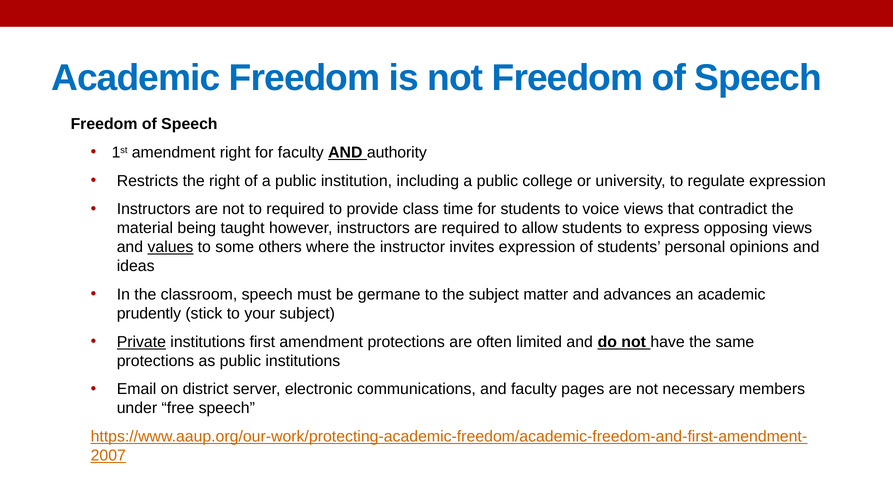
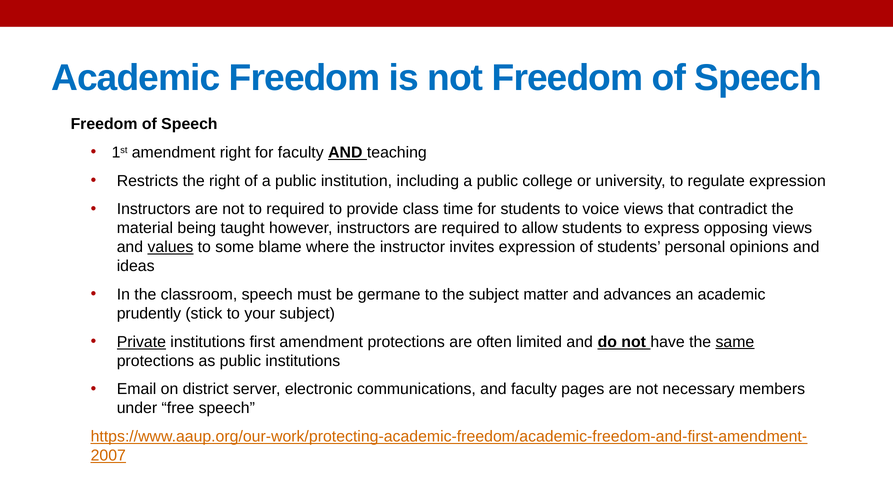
authority: authority -> teaching
others: others -> blame
same underline: none -> present
